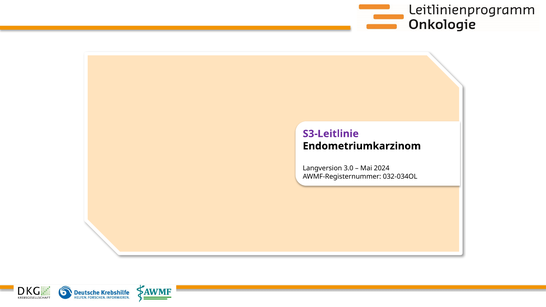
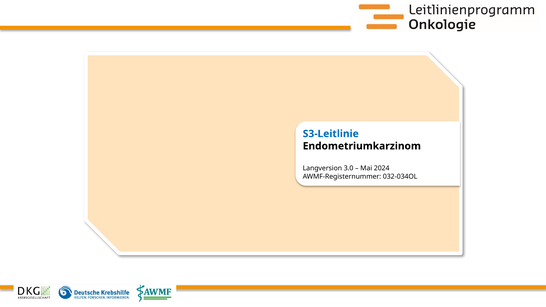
S3-Leitlinie colour: purple -> blue
